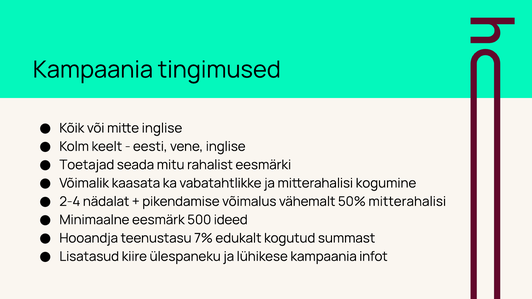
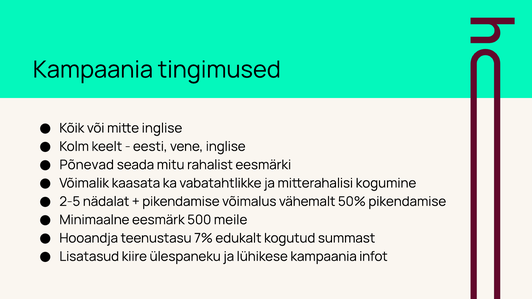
Toetajad: Toetajad -> Põnevad
2-4: 2-4 -> 2-5
50% mitterahalisi: mitterahalisi -> pikendamise
ideed: ideed -> meile
